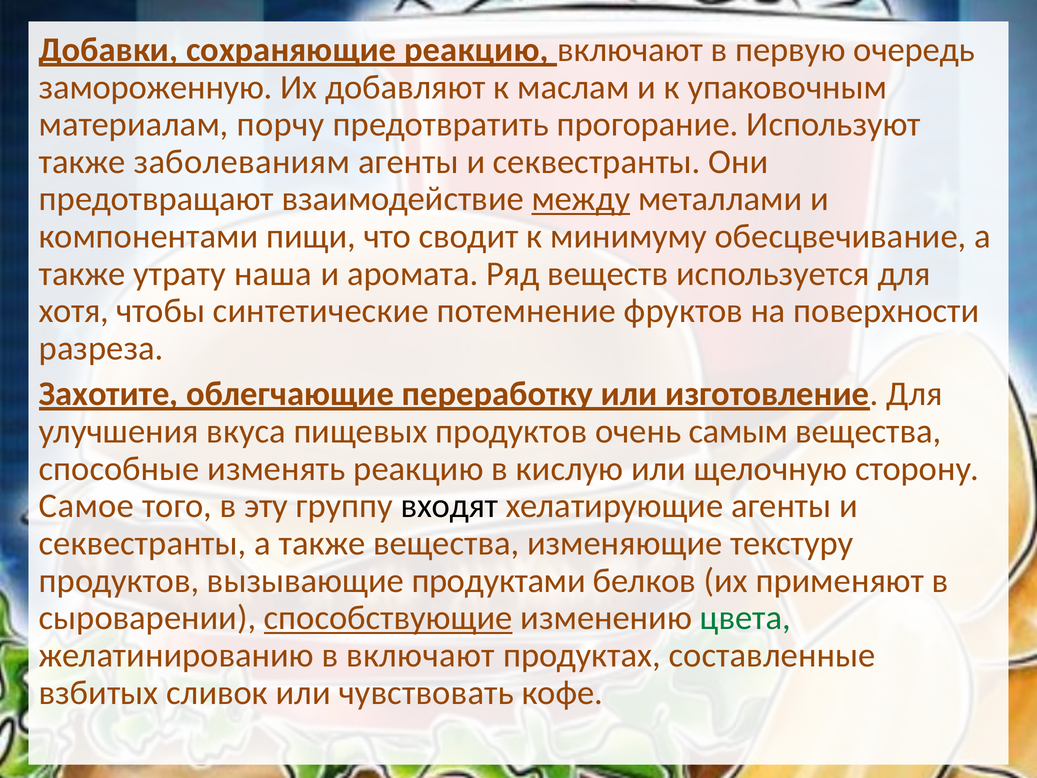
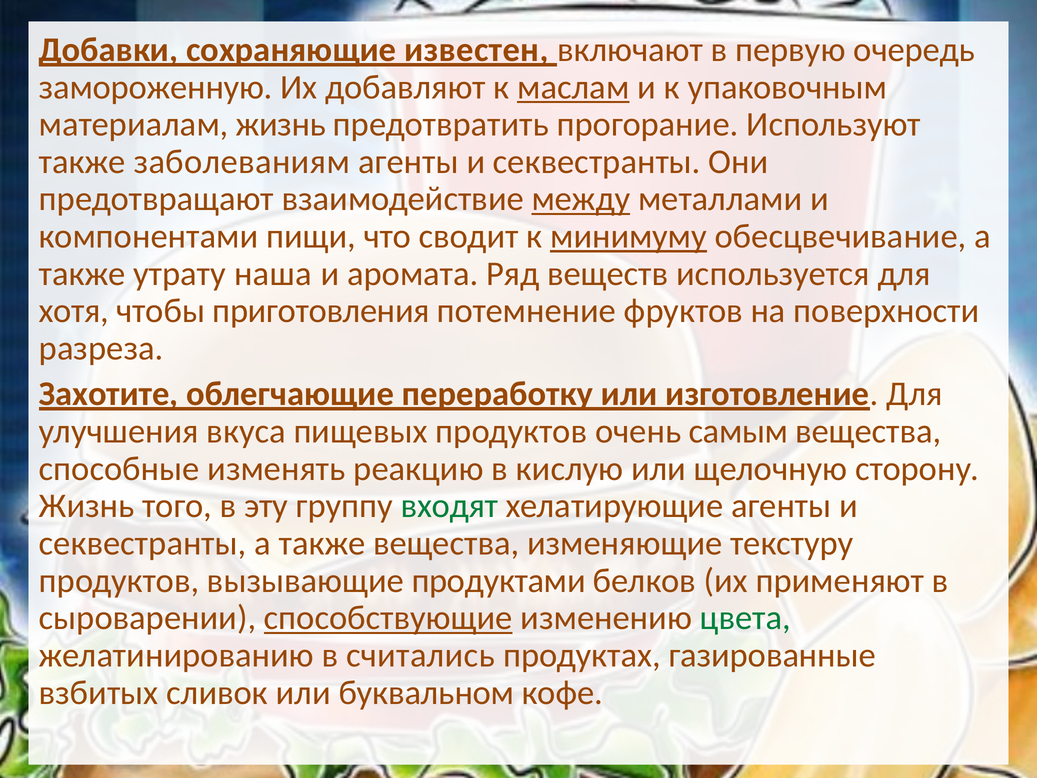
сохраняющие реакцию: реакцию -> известен
маслам underline: none -> present
материалам порчу: порчу -> жизнь
минимуму underline: none -> present
синтетические: синтетические -> приготовления
Самое at (87, 506): Самое -> Жизнь
входят colour: black -> green
в включают: включают -> считались
составленные: составленные -> газированные
чувствовать: чувствовать -> буквальном
